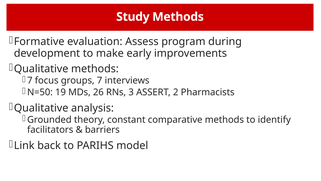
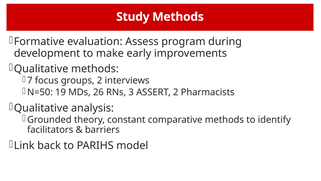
groups 7: 7 -> 2
